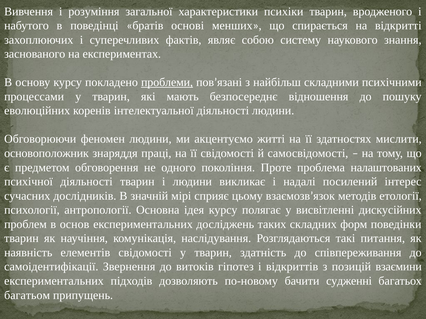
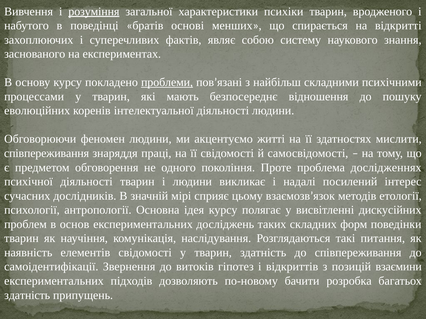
розуміння underline: none -> present
основоположник at (47, 154): основоположник -> співпереживання
налаштованих: налаштованих -> дослідженнях
судженні: судженні -> розробка
багатьом at (27, 296): багатьом -> здатність
